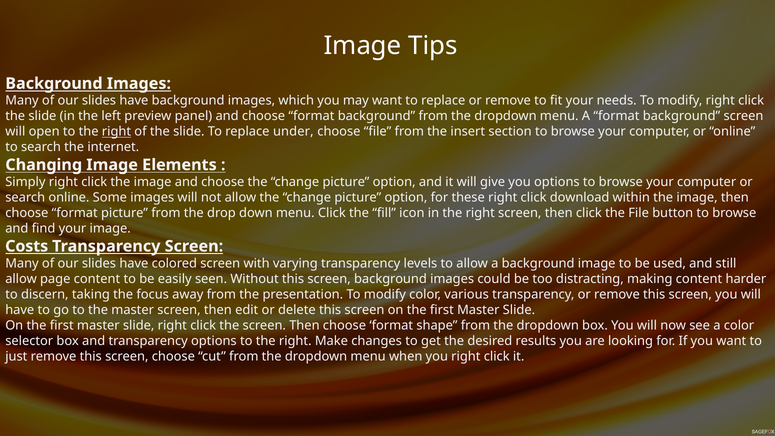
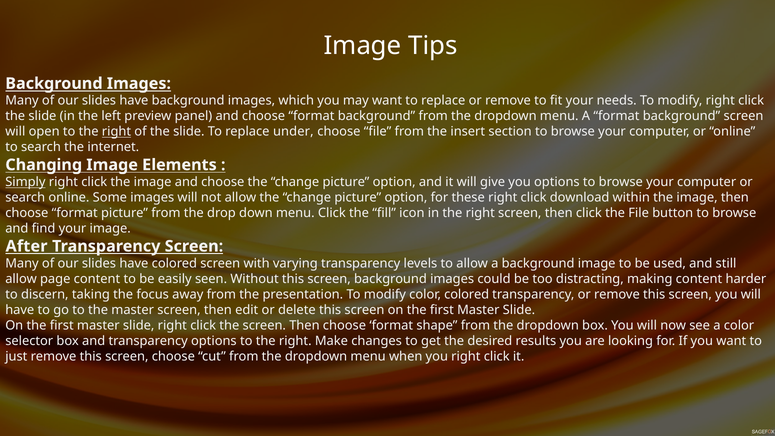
Simply underline: none -> present
Costs: Costs -> After
color various: various -> colored
